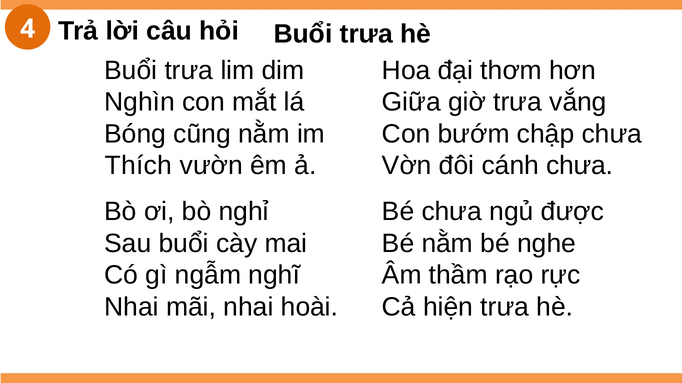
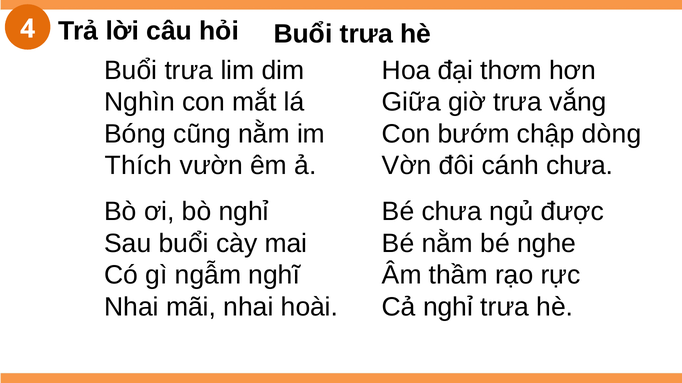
chập chưa: chưa -> dòng
Cả hiện: hiện -> nghỉ
